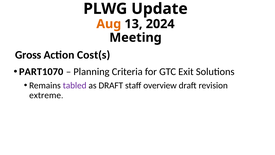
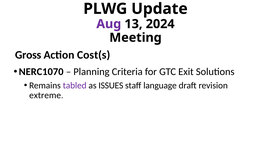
Aug colour: orange -> purple
PART1070: PART1070 -> NERC1070
as DRAFT: DRAFT -> ISSUES
overview: overview -> language
